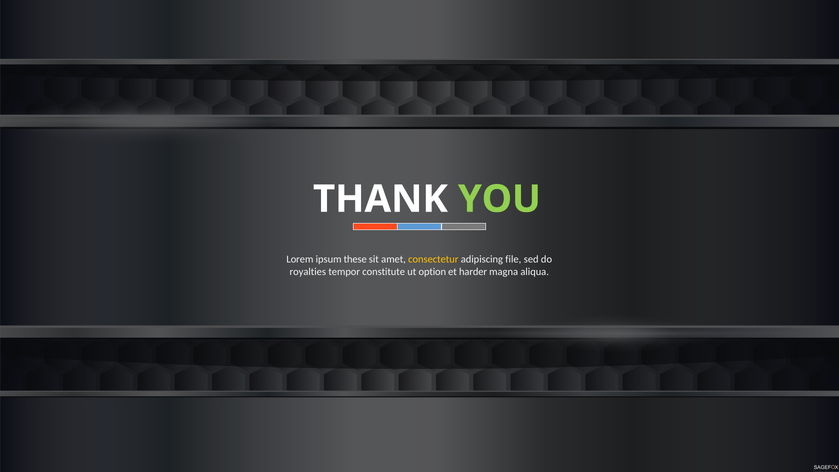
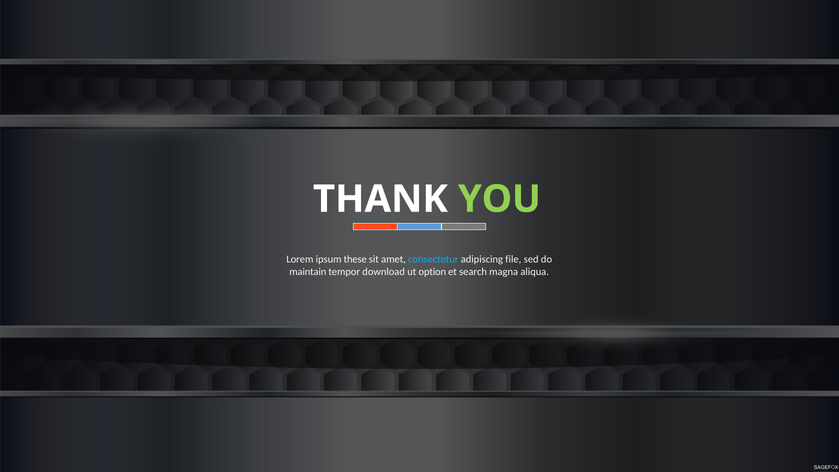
consectetur colour: yellow -> light blue
royalties: royalties -> maintain
constitute: constitute -> download
harder: harder -> search
